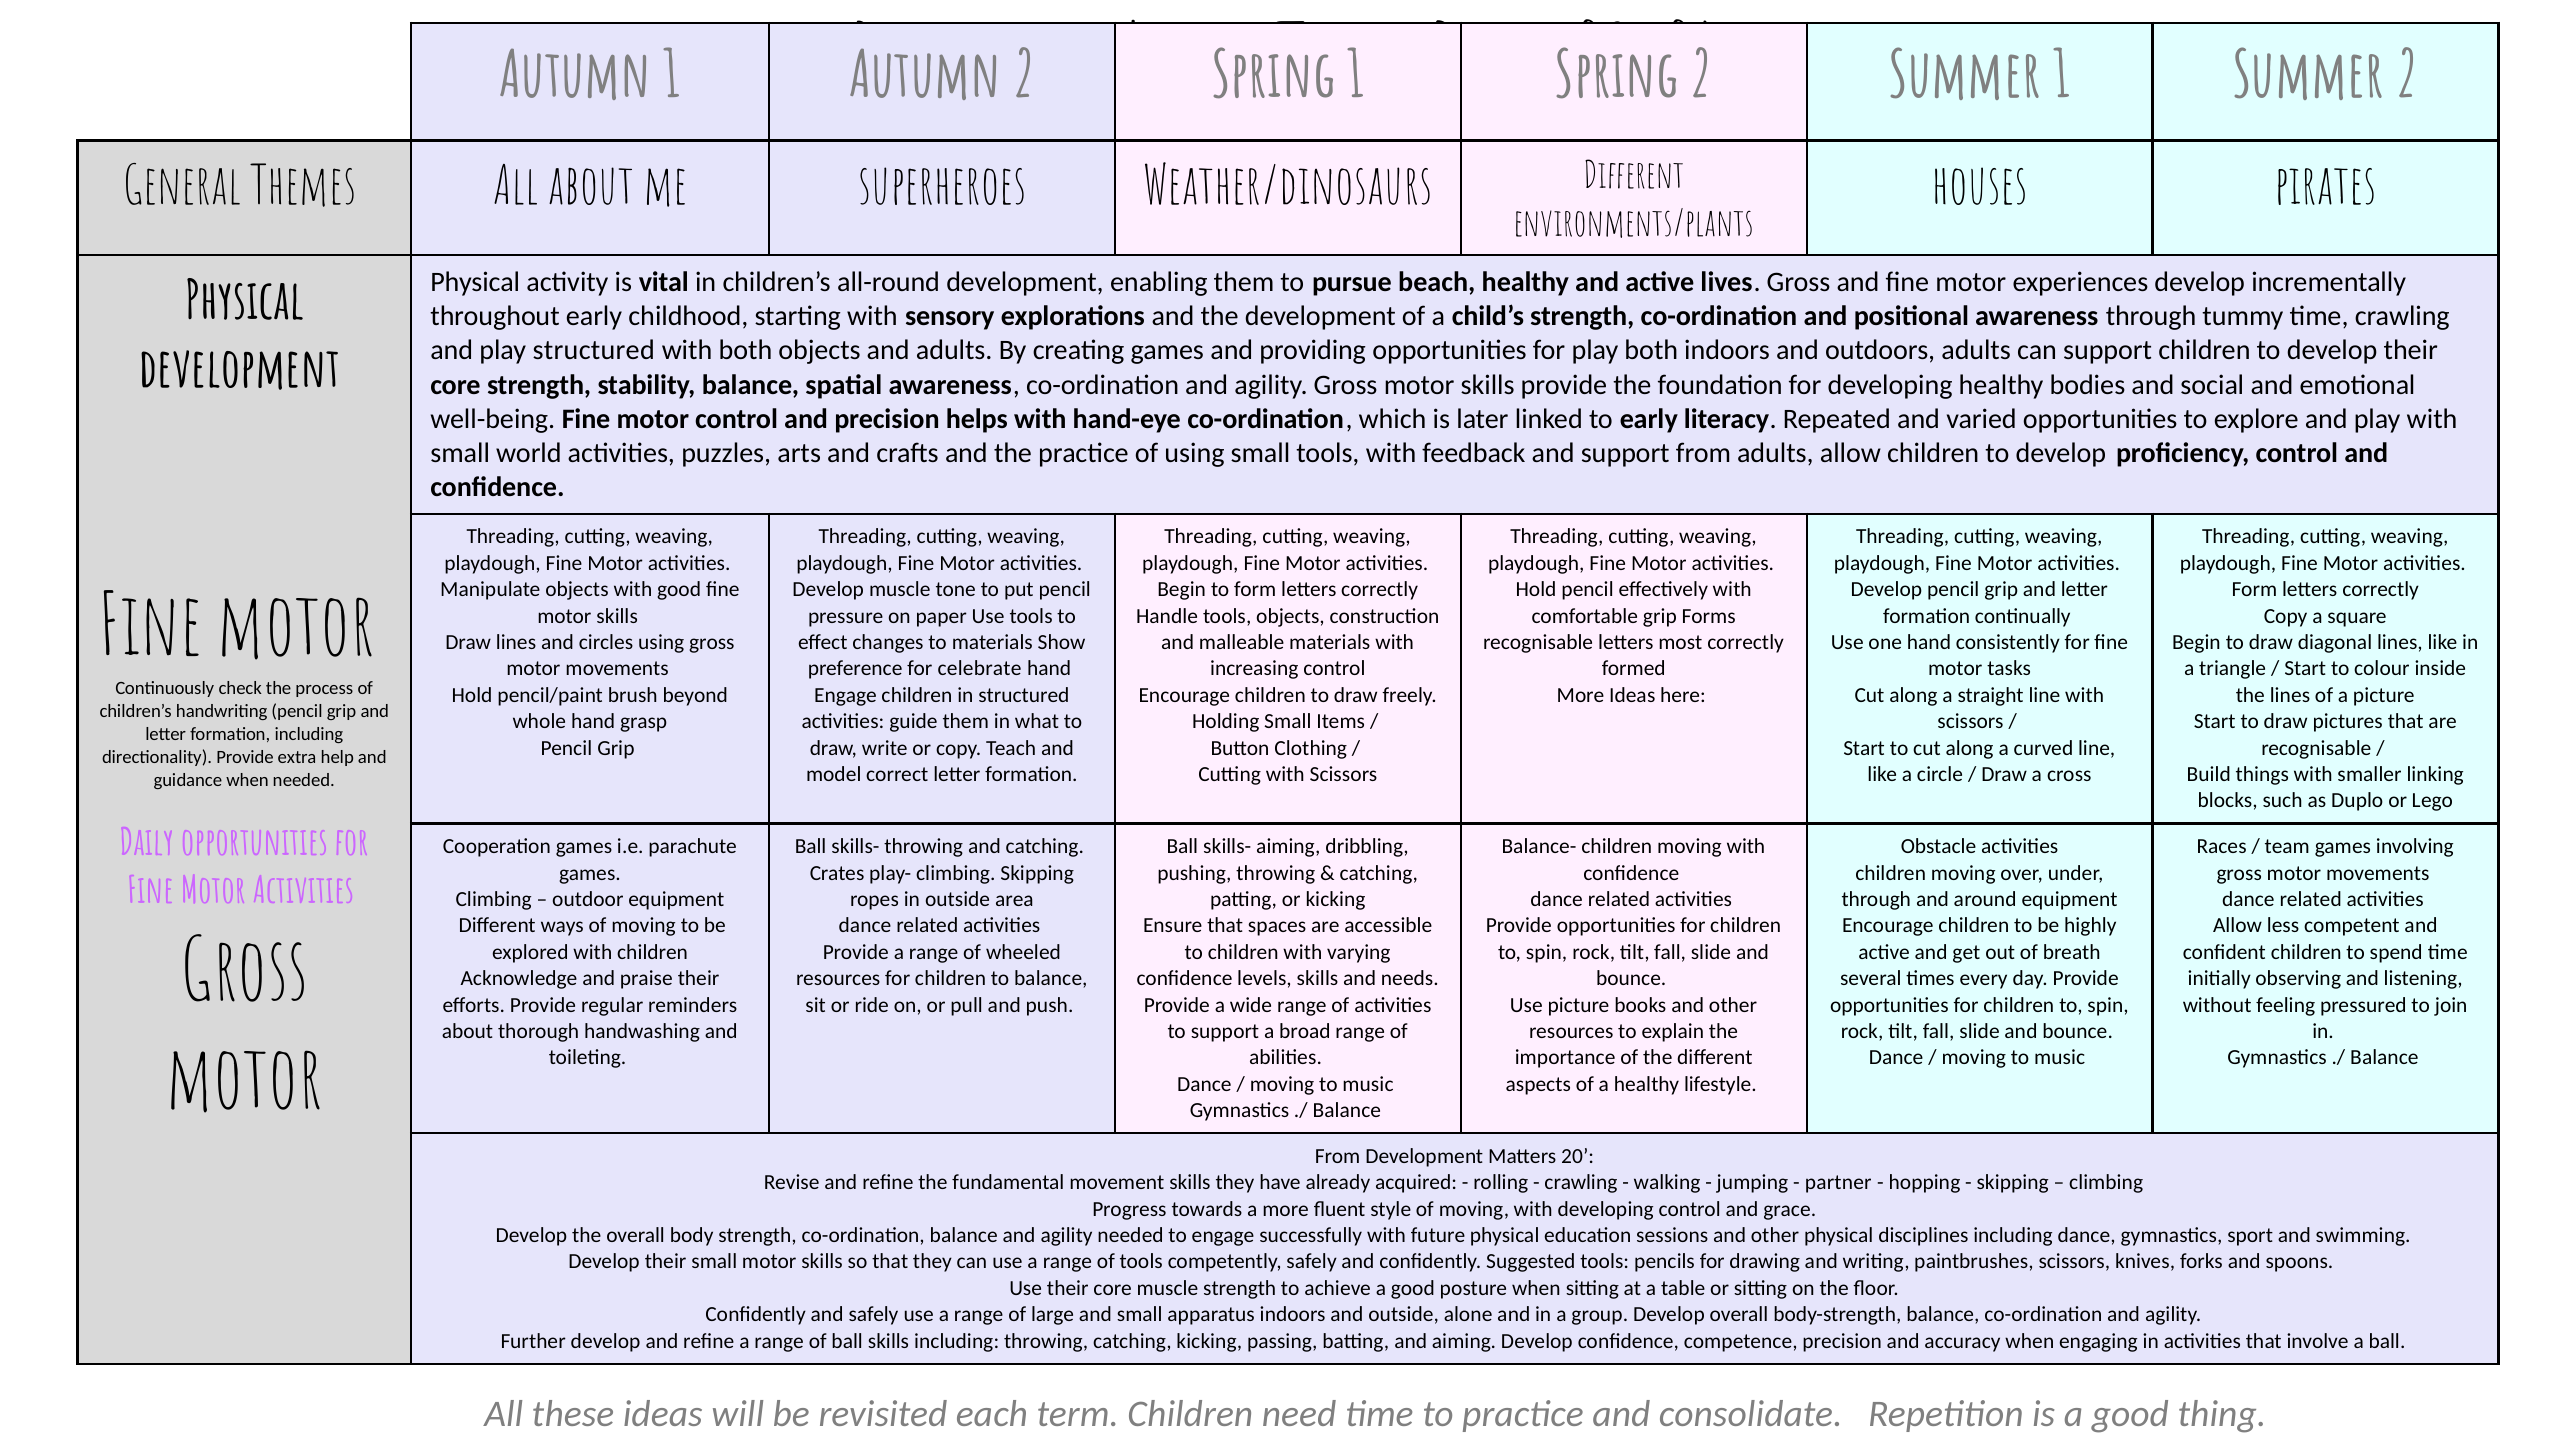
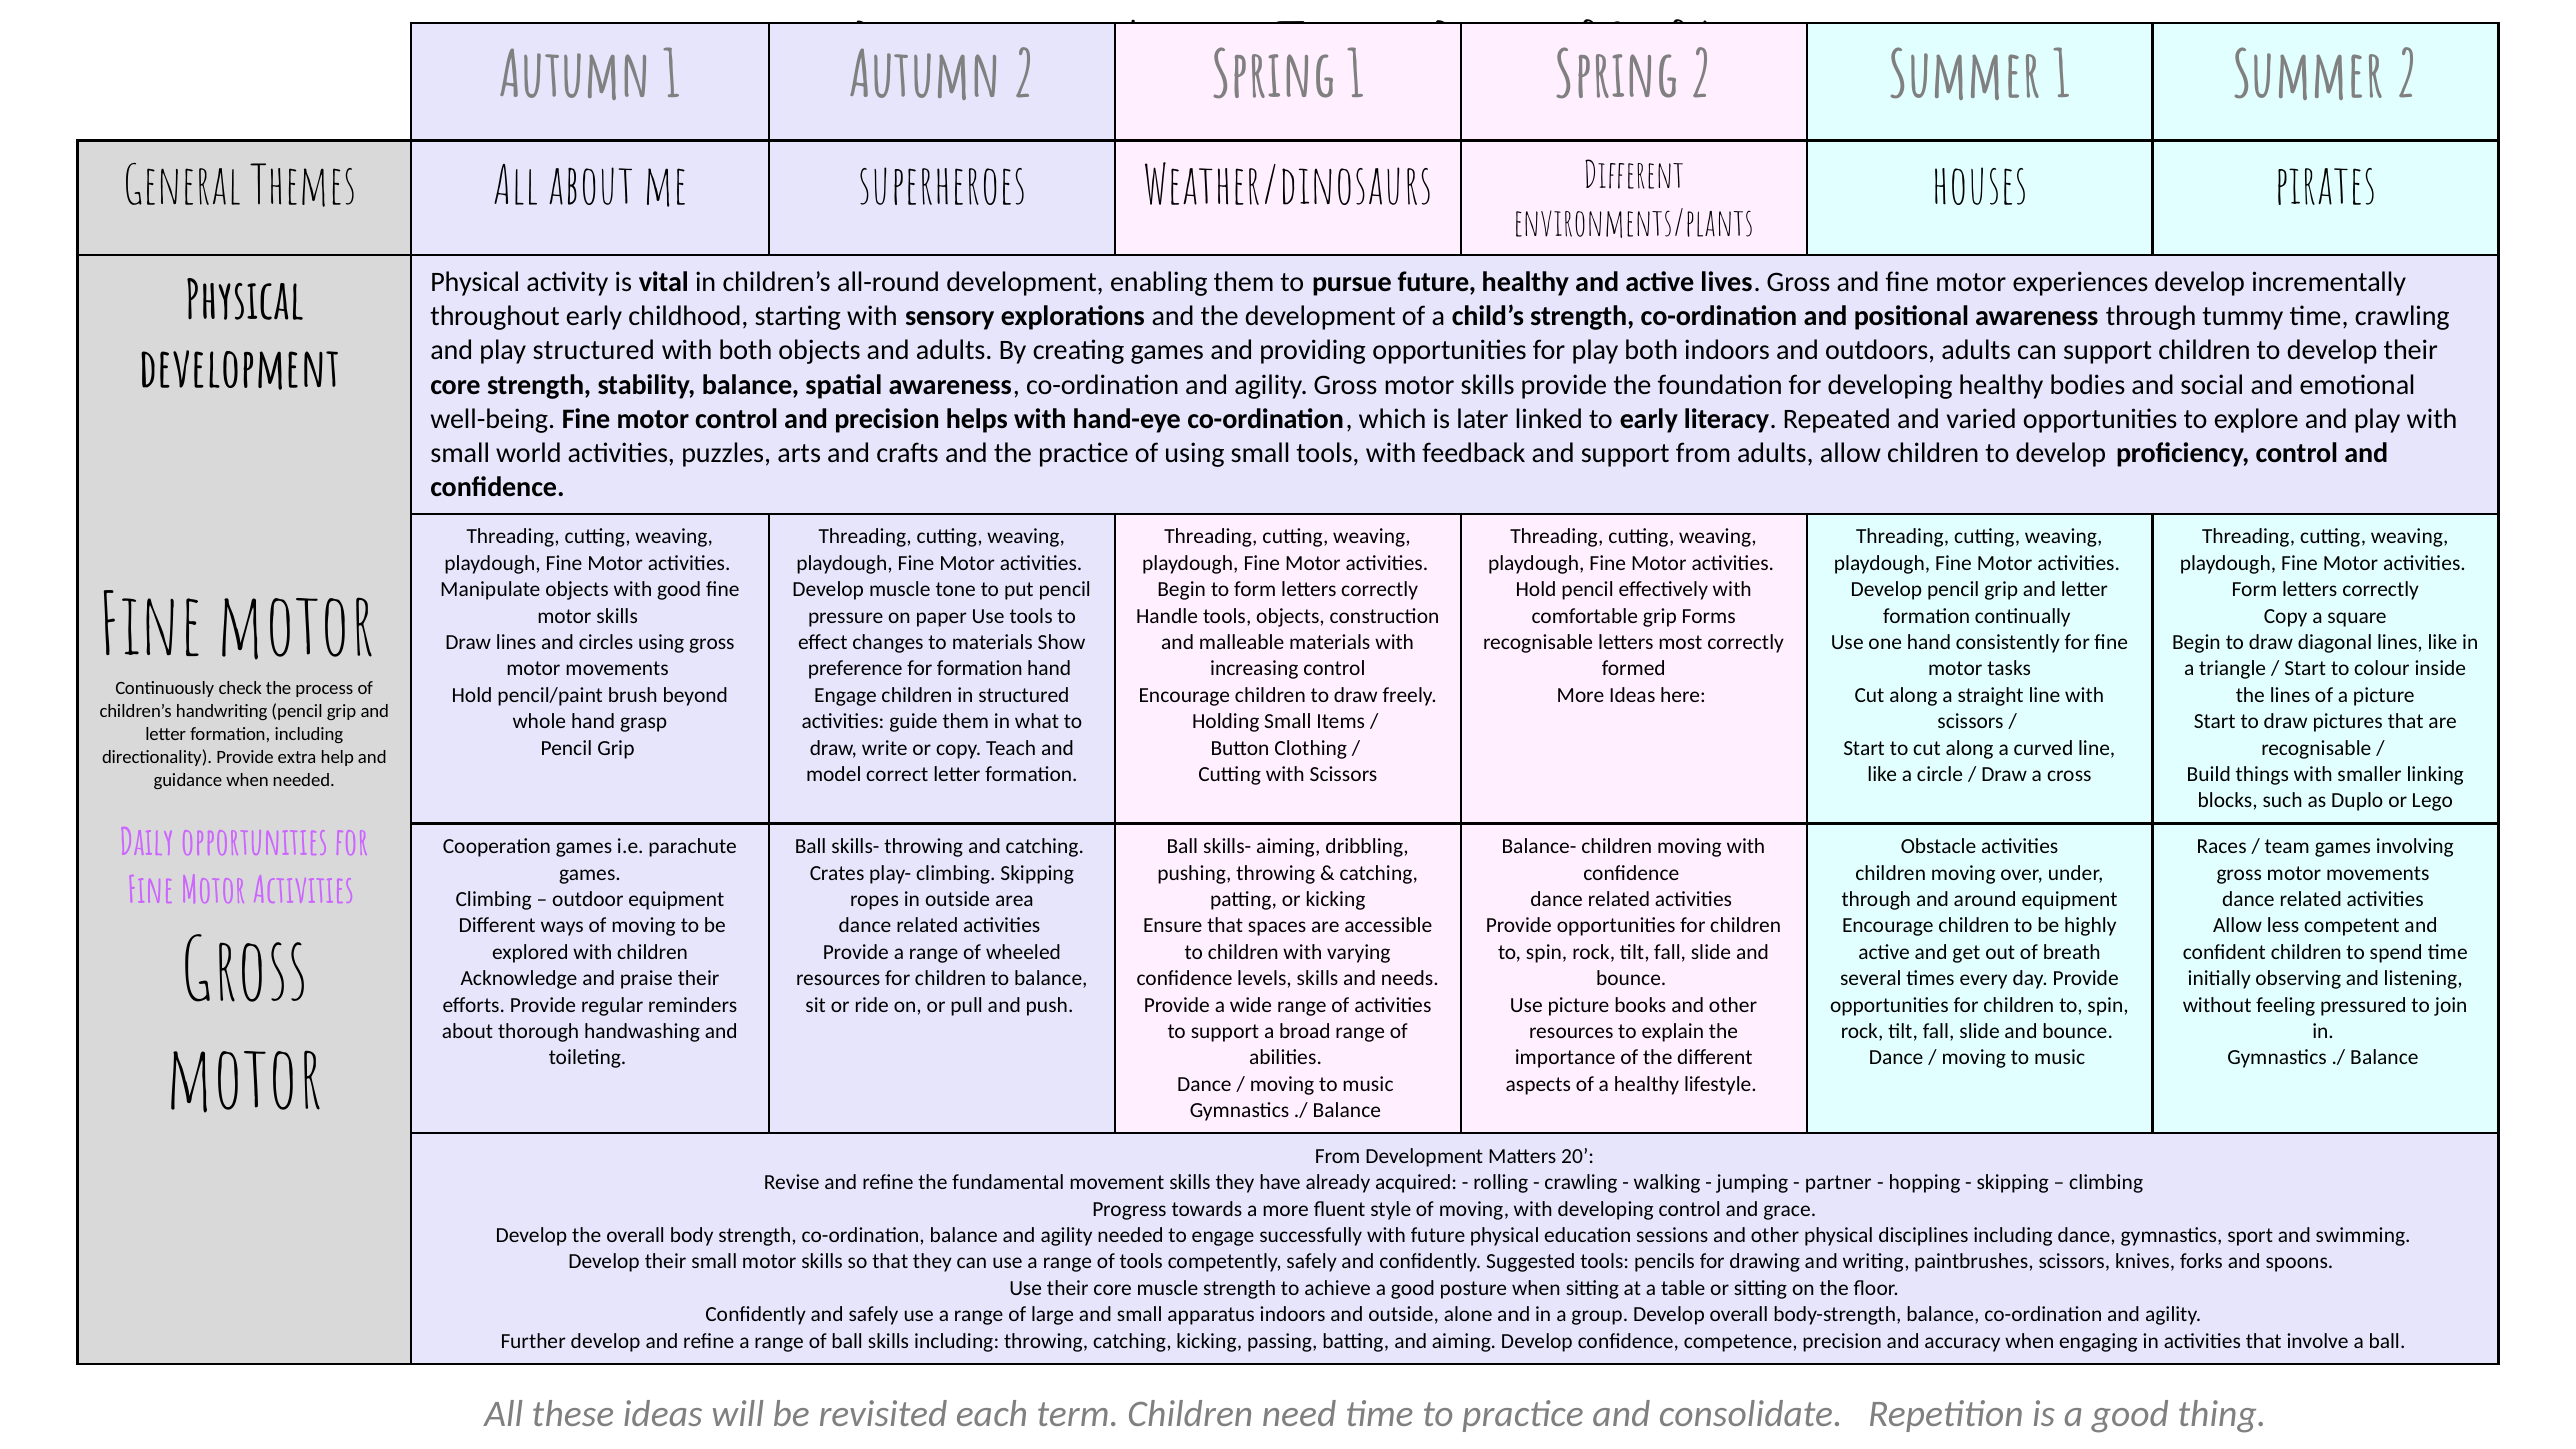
pursue beach: beach -> future
for celebrate: celebrate -> formation
